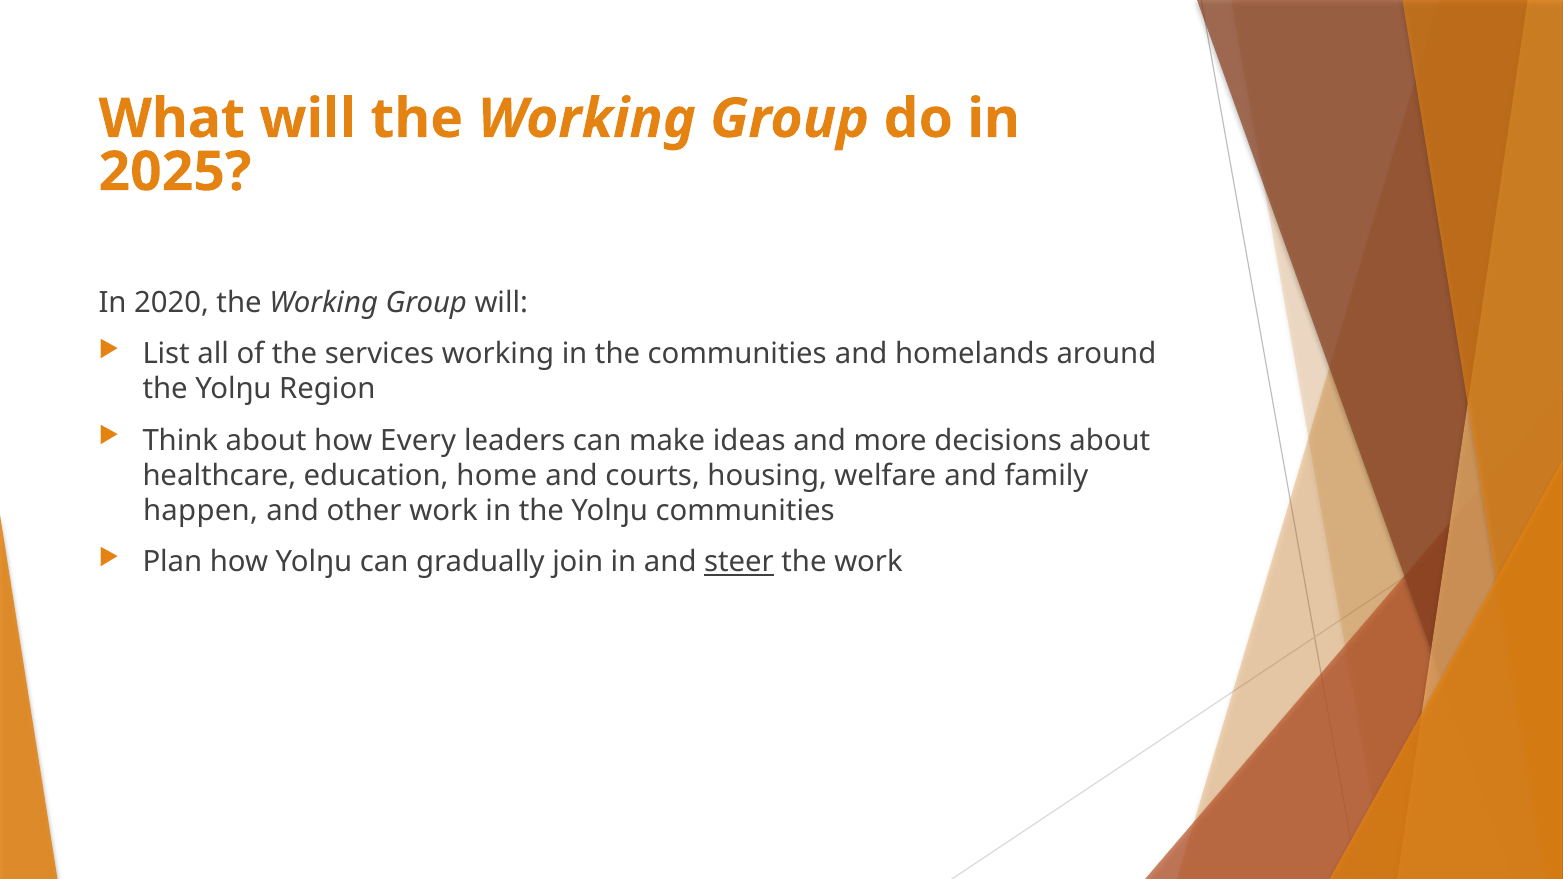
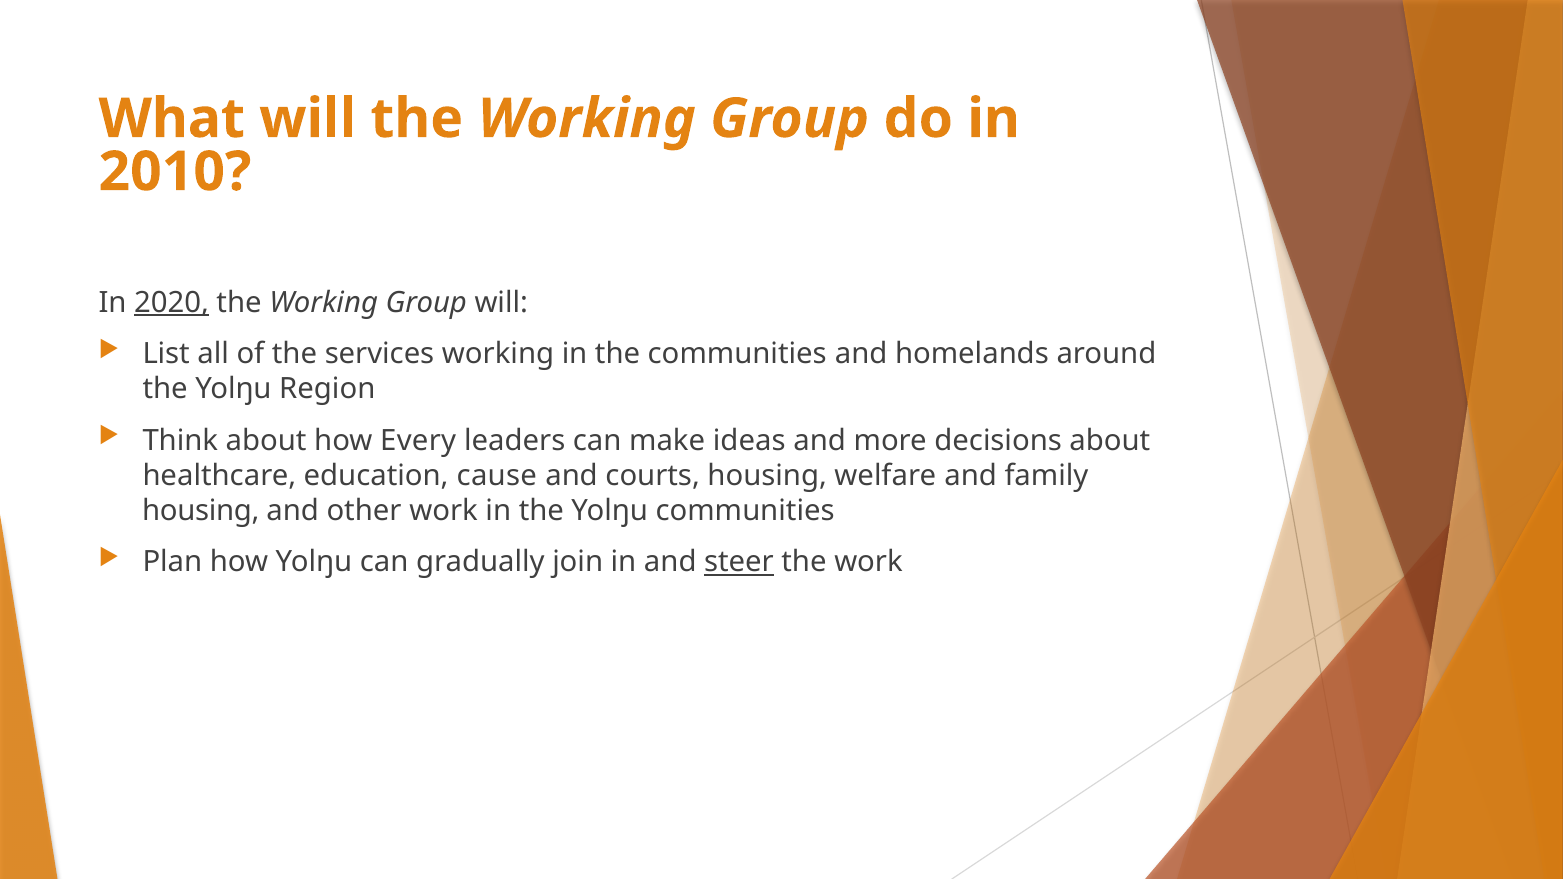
2025: 2025 -> 2010
2020 underline: none -> present
home: home -> cause
happen at (200, 511): happen -> housing
